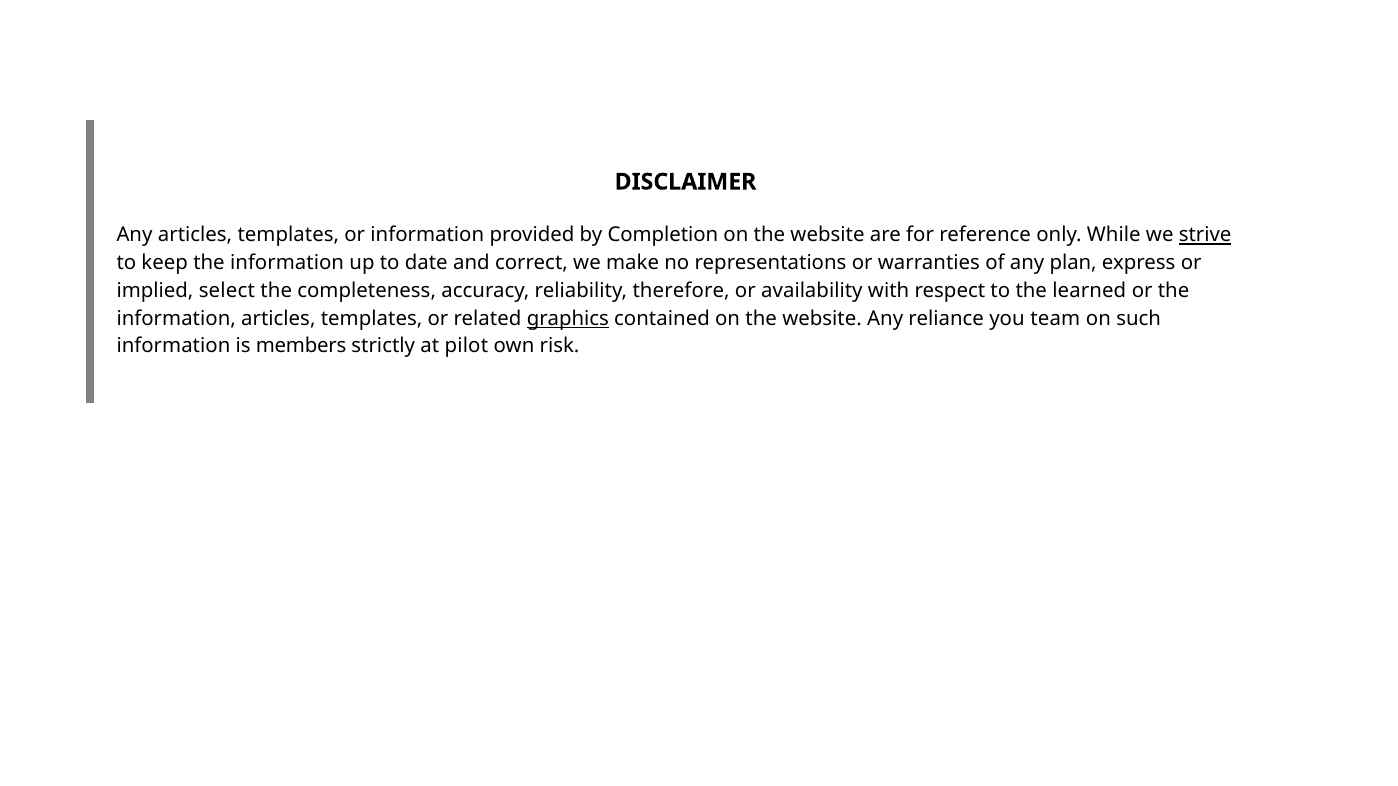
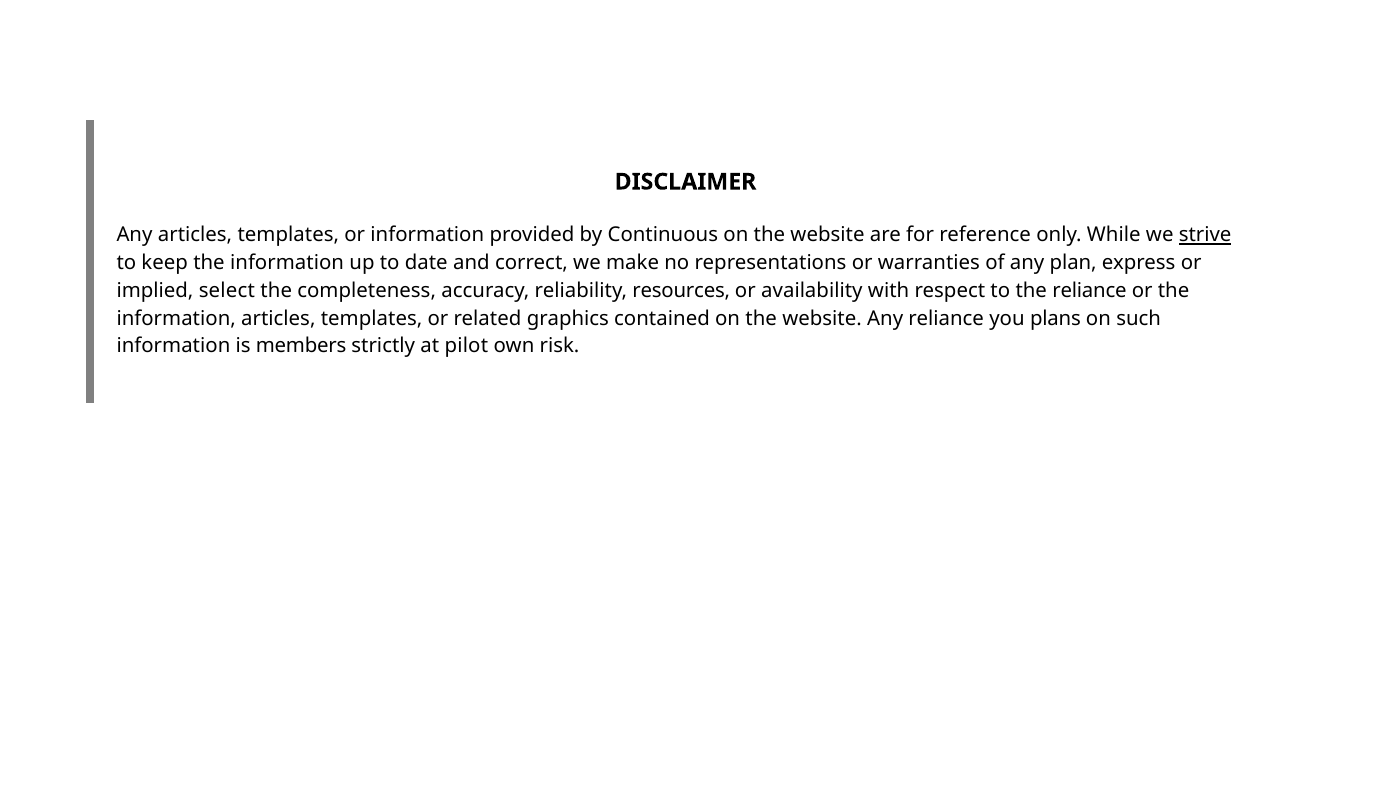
Completion: Completion -> Continuous
therefore: therefore -> resources
the learned: learned -> reliance
graphics underline: present -> none
team: team -> plans
